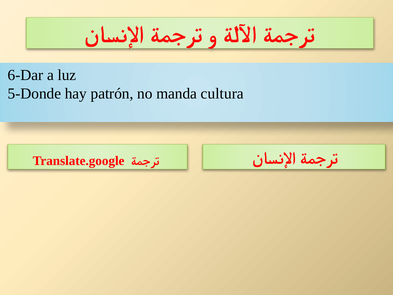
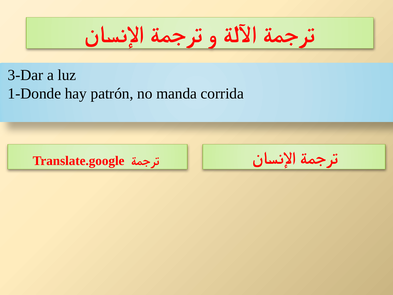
6-Dar: 6-Dar -> 3-Dar
5-Donde: 5-Donde -> 1-Donde
cultura: cultura -> corrida
